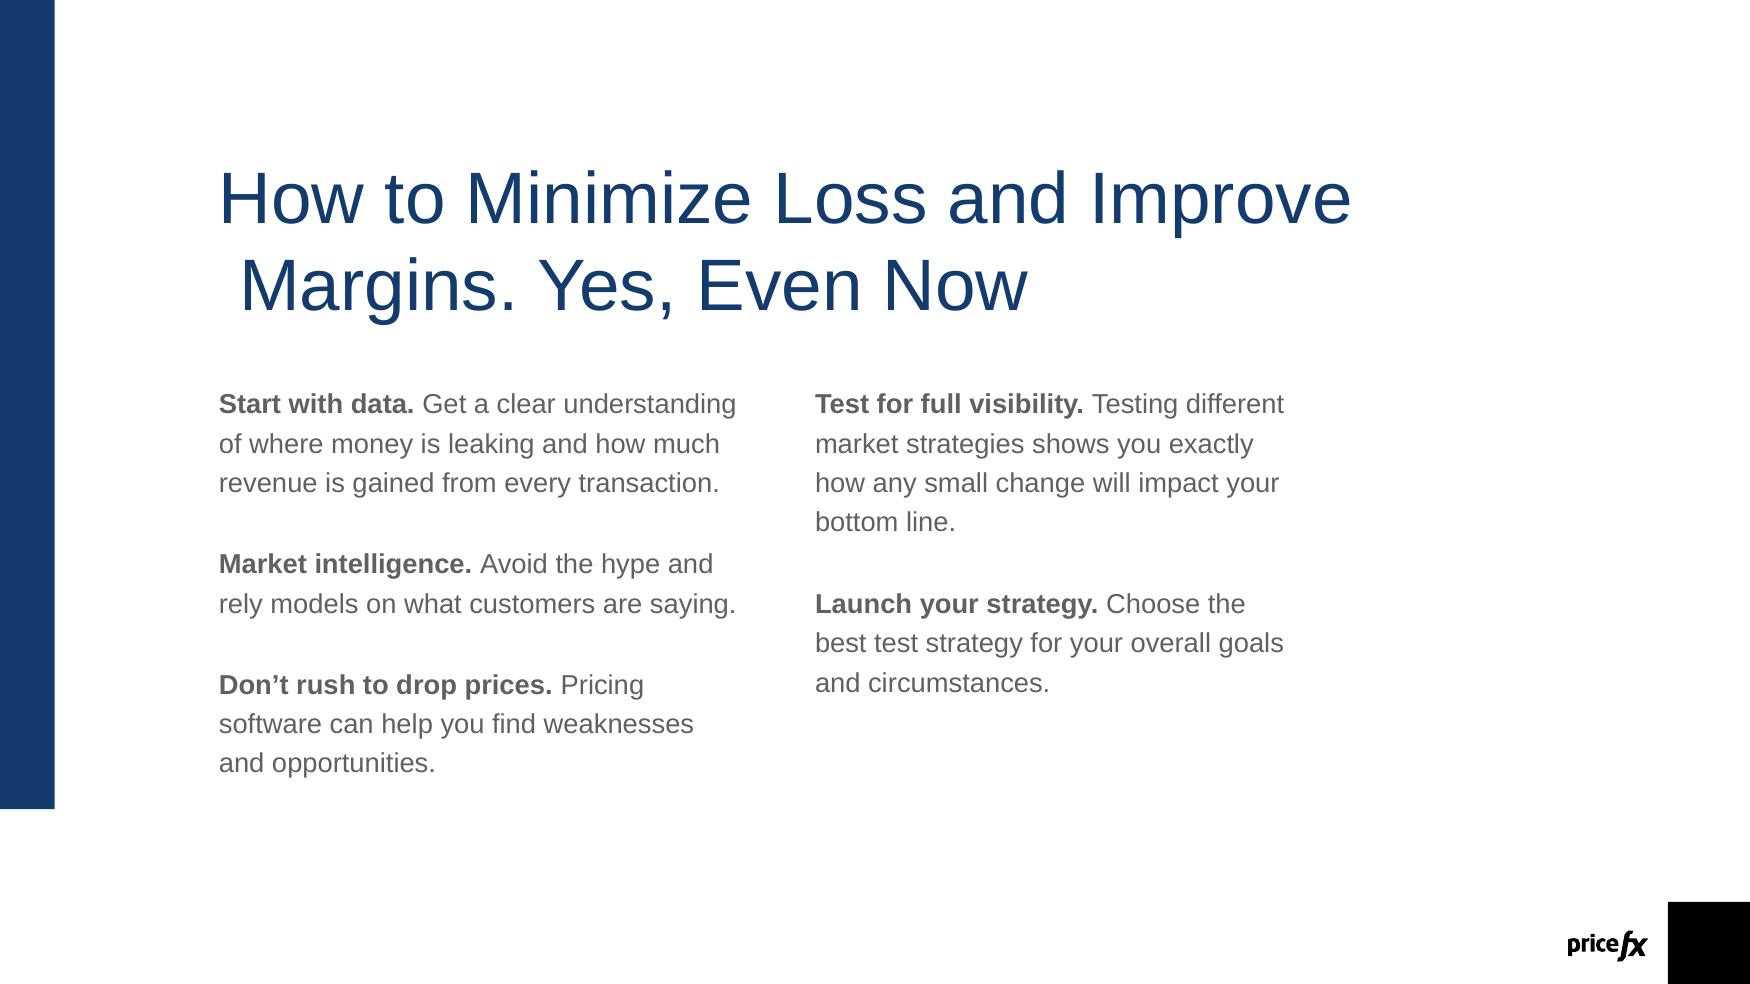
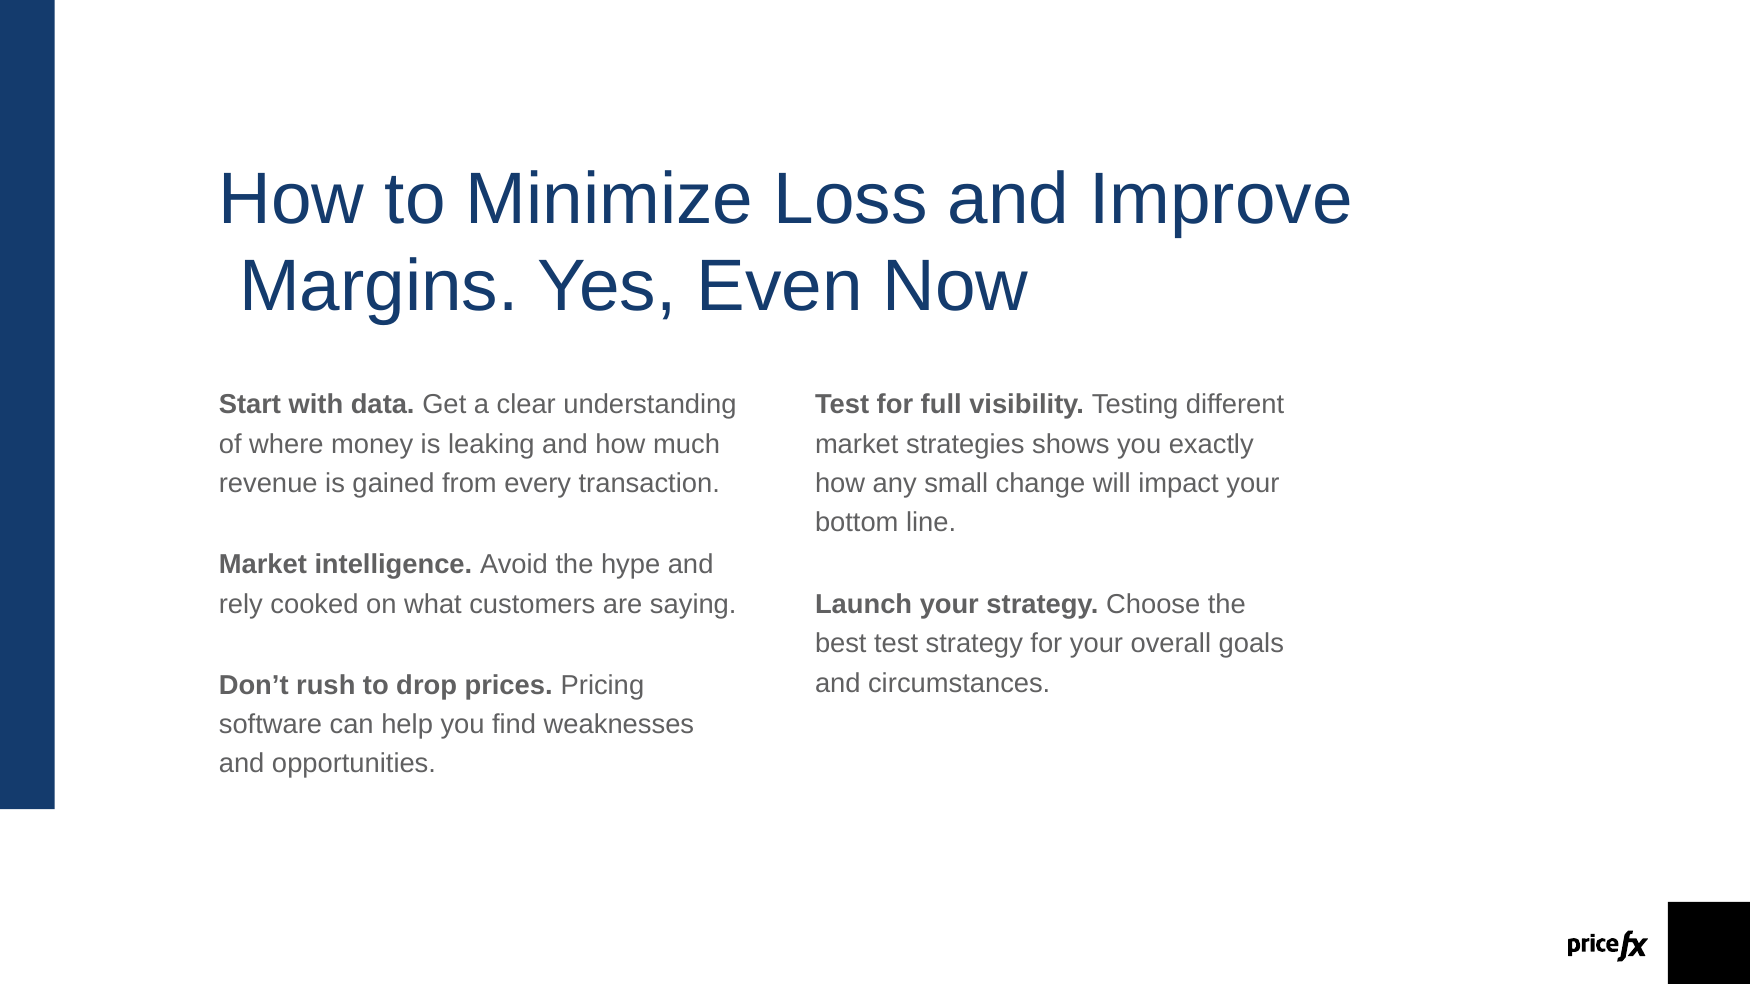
models: models -> cooked
